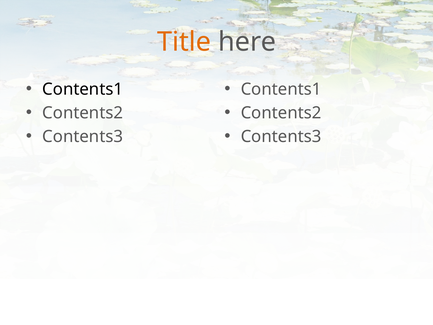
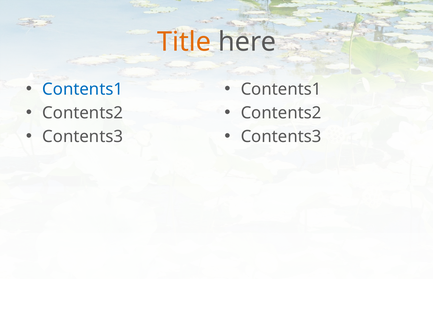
Contents1 at (83, 89) colour: black -> blue
